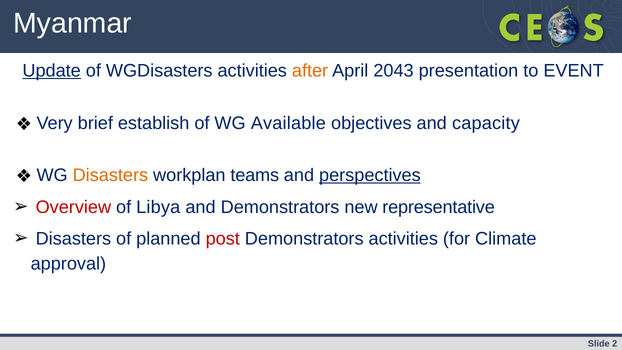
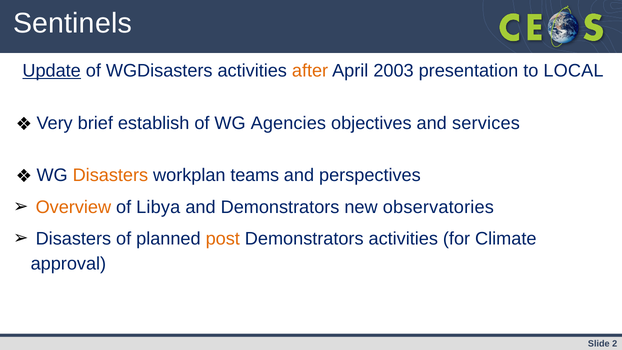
Myanmar: Myanmar -> Sentinels
2043: 2043 -> 2003
EVENT: EVENT -> LOCAL
Available: Available -> Agencies
capacity: capacity -> services
perspectives underline: present -> none
Overview colour: red -> orange
representative: representative -> observatories
post colour: red -> orange
